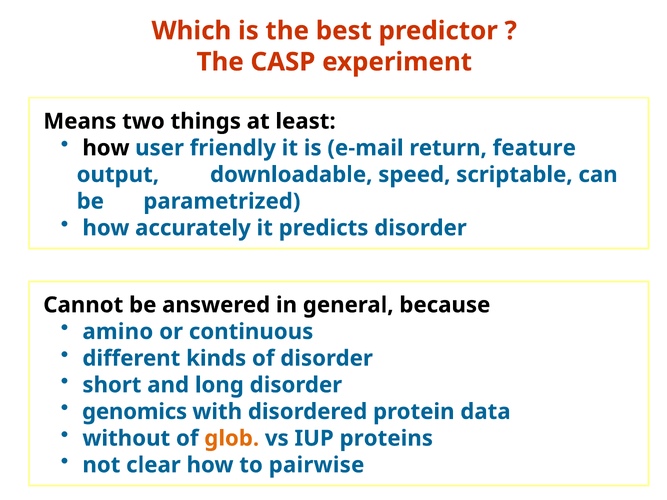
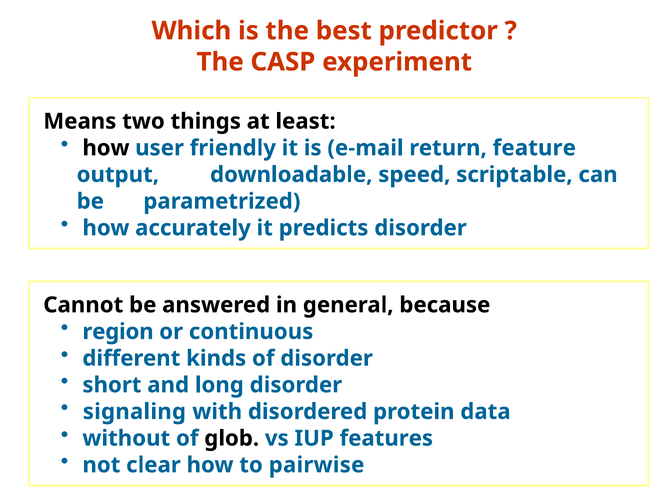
amino: amino -> region
genomics: genomics -> signaling
glob colour: orange -> black
proteins: proteins -> features
